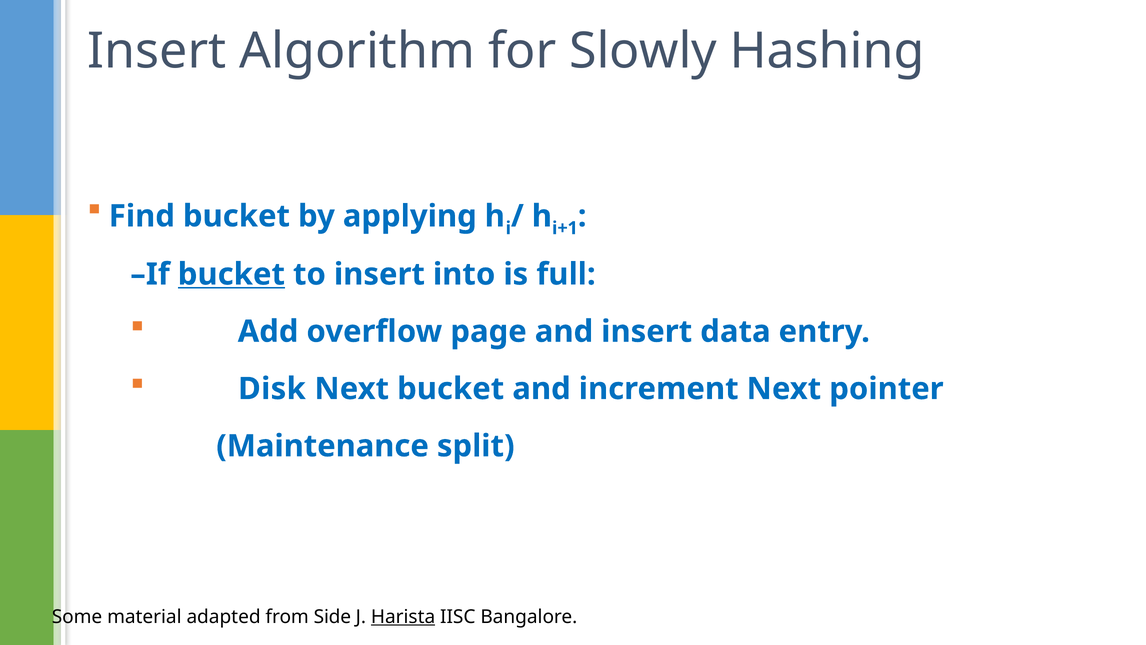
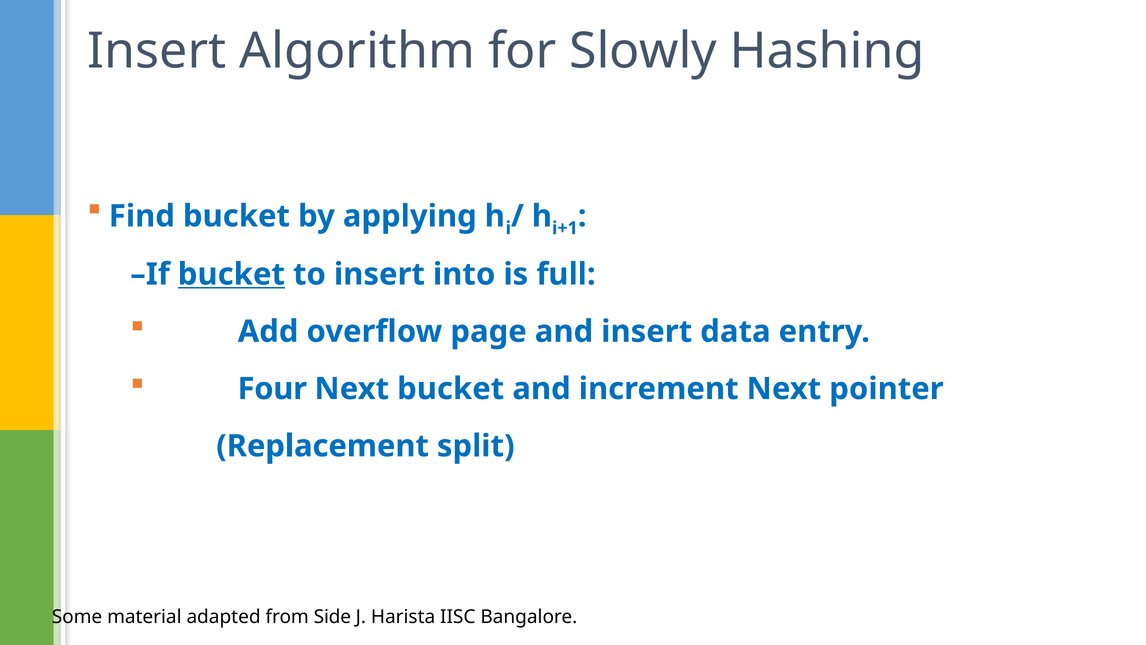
Disk: Disk -> Four
Maintenance: Maintenance -> Replacement
Harista underline: present -> none
